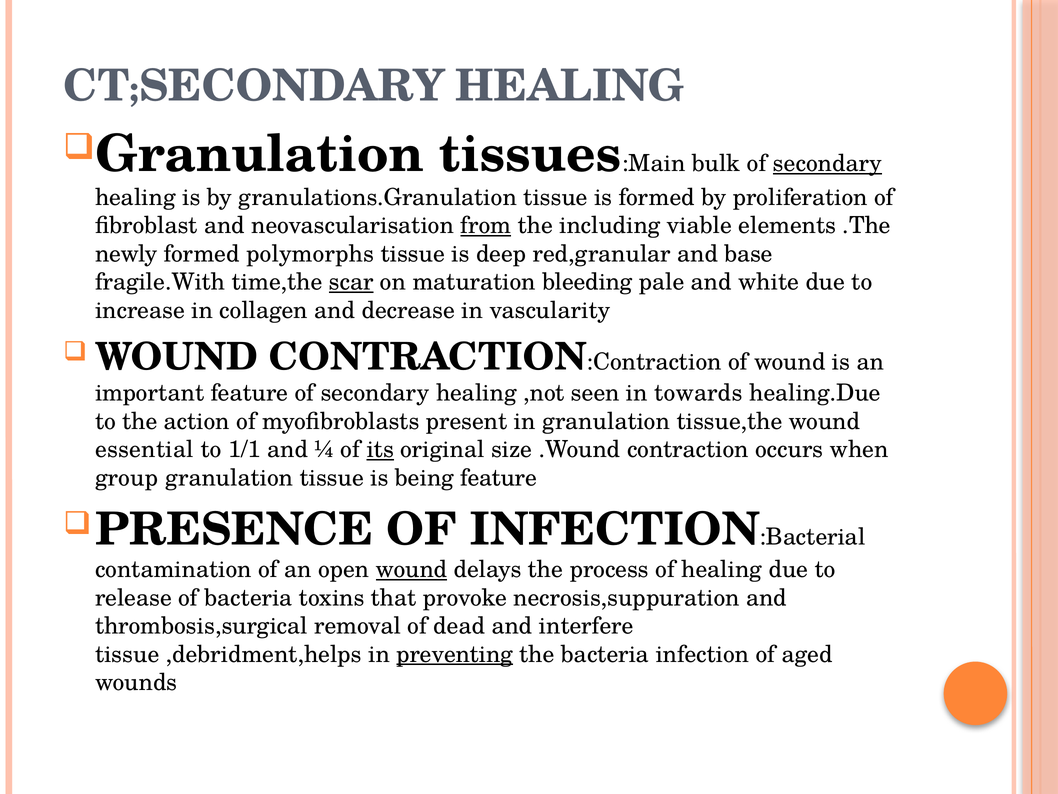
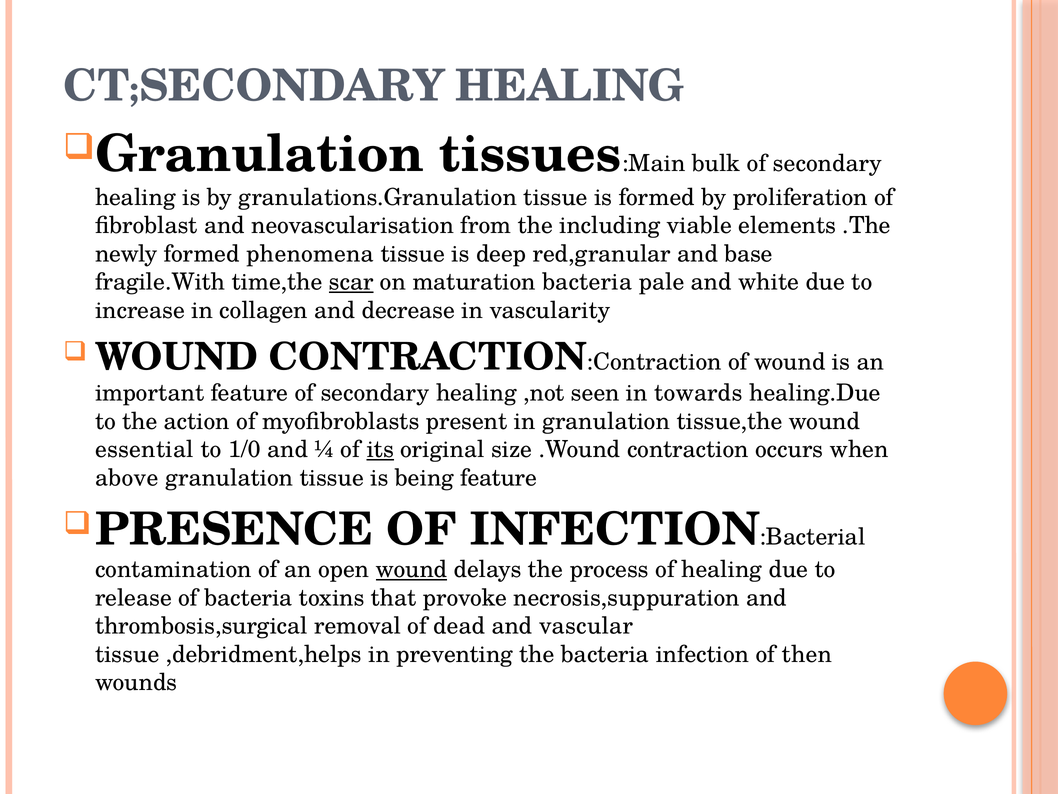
secondary at (827, 164) underline: present -> none
from underline: present -> none
polymorphs: polymorphs -> phenomena
maturation bleeding: bleeding -> bacteria
1/1: 1/1 -> 1/0
group: group -> above
interfere: interfere -> vascular
preventing underline: present -> none
aged: aged -> then
